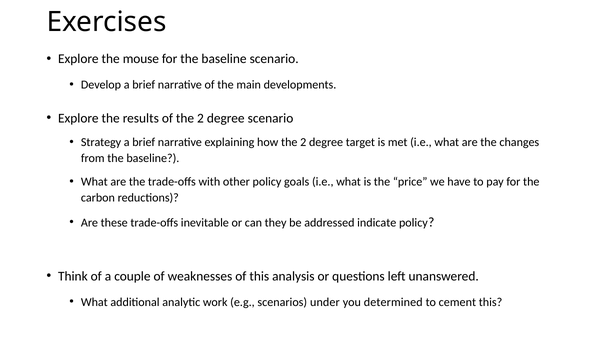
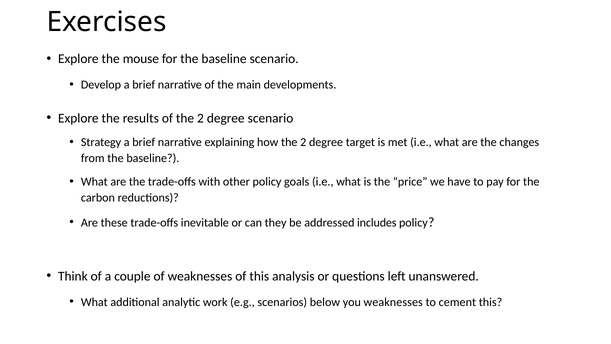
indicate: indicate -> includes
under: under -> below
you determined: determined -> weaknesses
